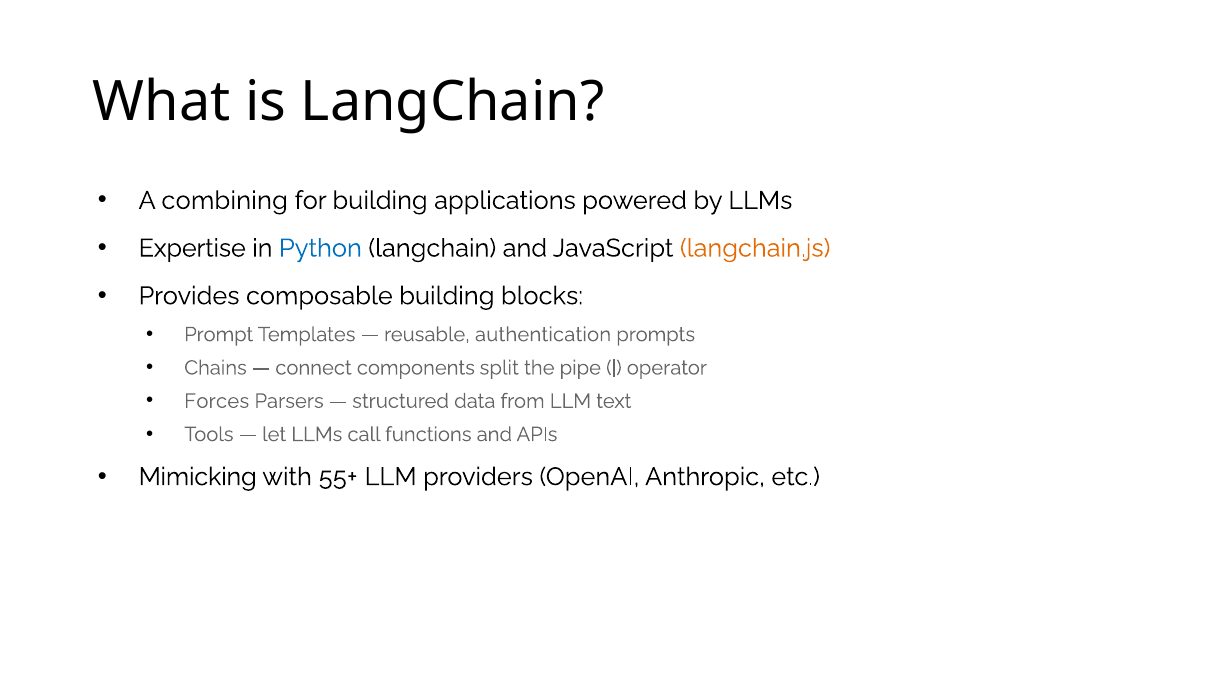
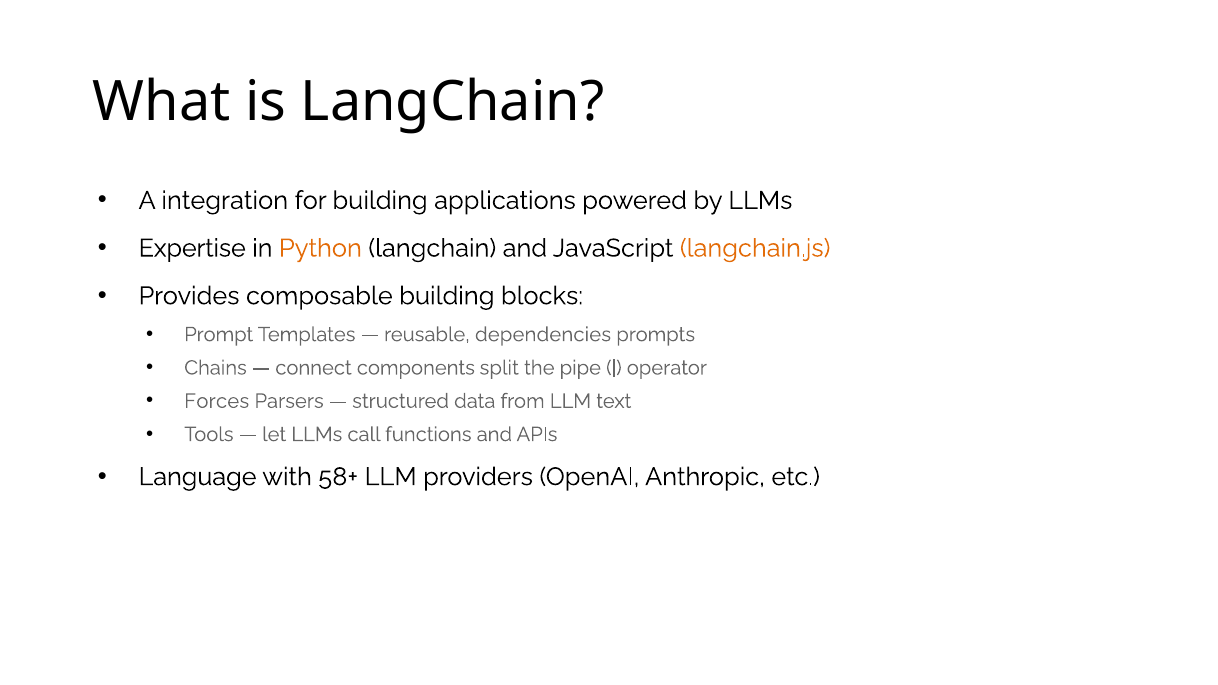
combining: combining -> integration
Python colour: blue -> orange
authentication: authentication -> dependencies
Mimicking: Mimicking -> Language
55+: 55+ -> 58+
